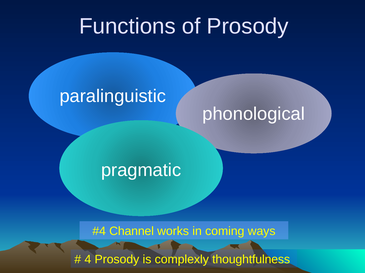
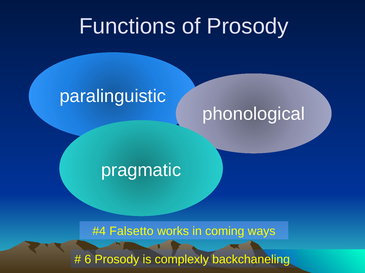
Channel: Channel -> Falsetto
4: 4 -> 6
thoughtfulness: thoughtfulness -> backchaneling
